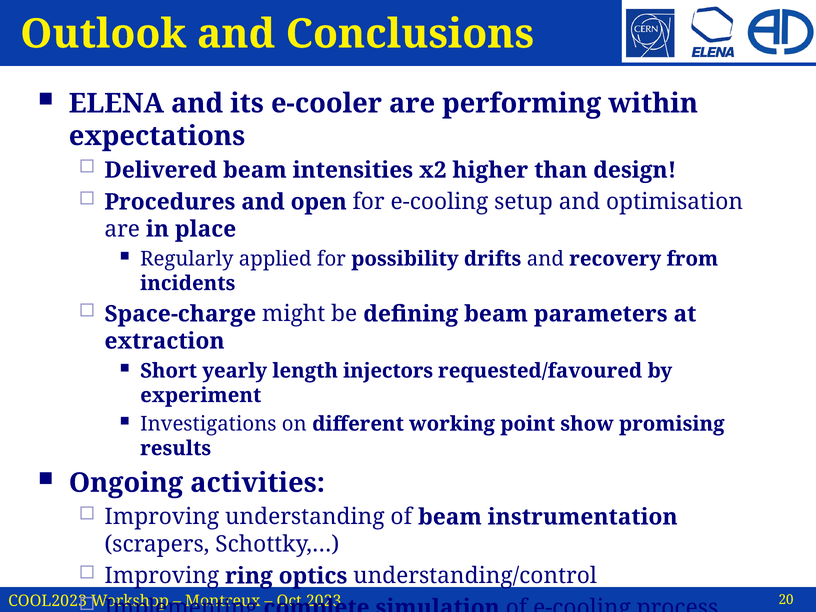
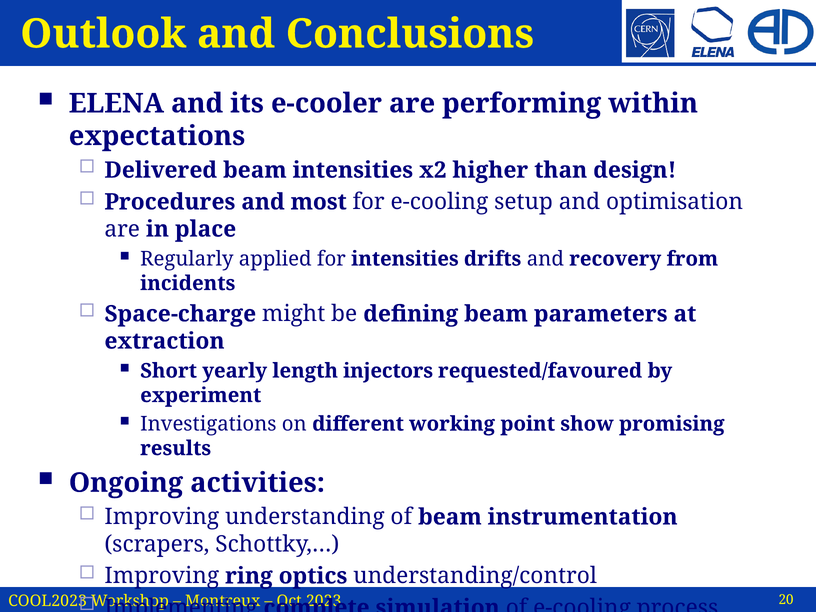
open: open -> most
for possibility: possibility -> intensities
